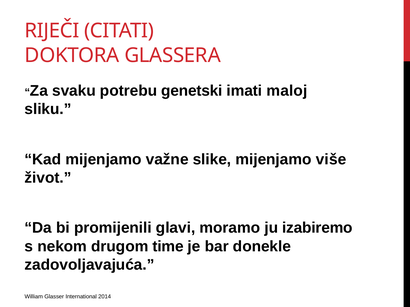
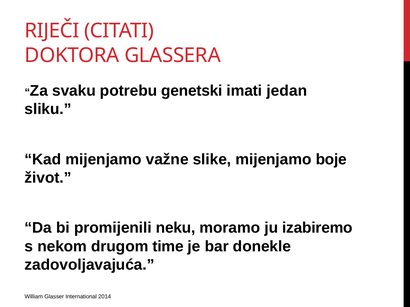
maloj: maloj -> jedan
više: više -> boje
glavi: glavi -> neku
